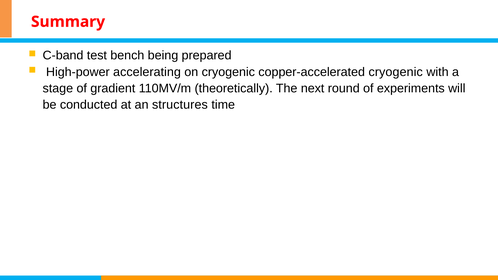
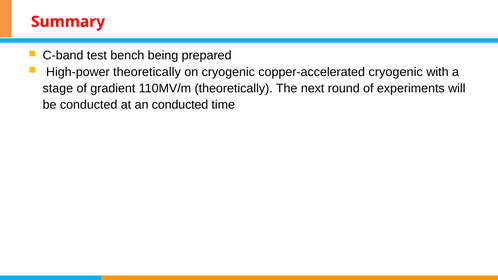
High-power accelerating: accelerating -> theoretically
an structures: structures -> conducted
